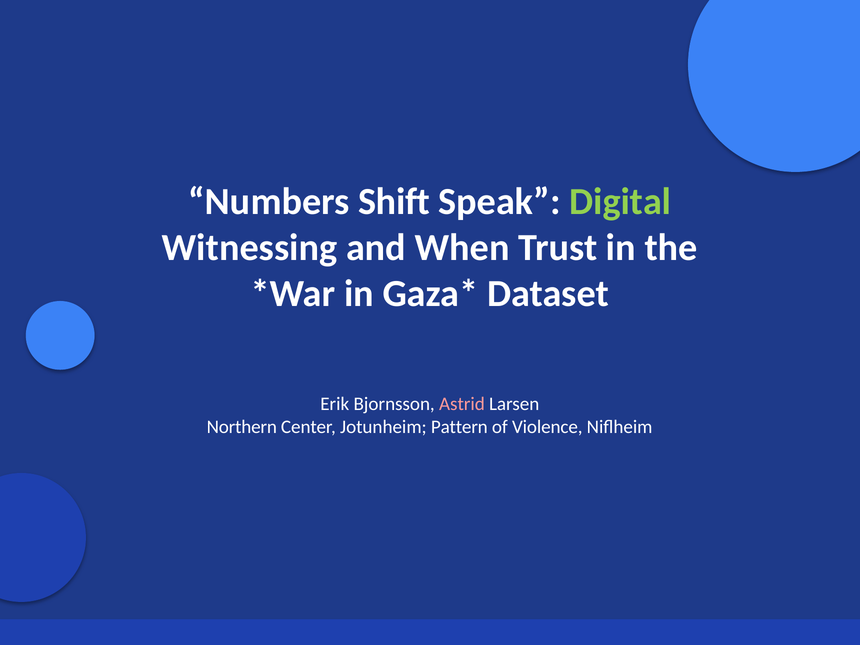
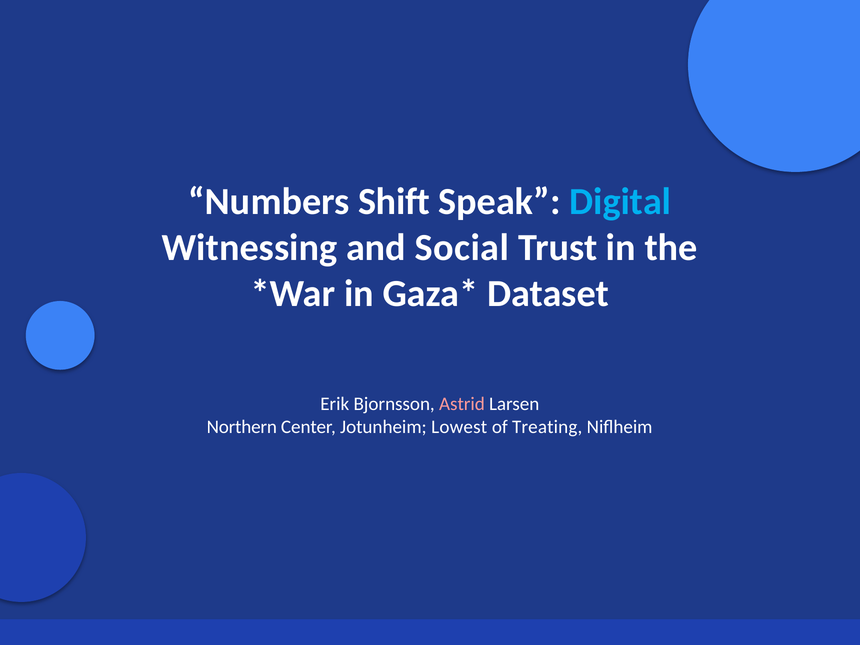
Digital colour: light green -> light blue
When: When -> Social
Pattern: Pattern -> Lowest
Violence: Violence -> Treating
